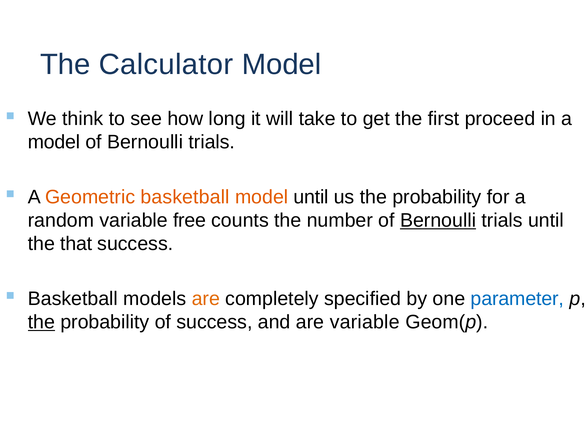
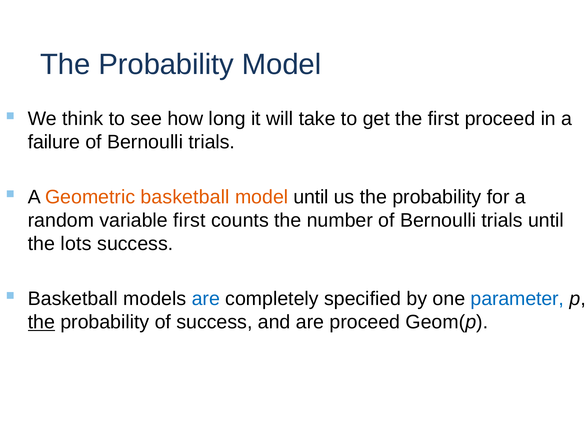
Calculator at (166, 65): Calculator -> Probability
model at (54, 142): model -> failure
variable free: free -> first
Bernoulli at (438, 220) underline: present -> none
that: that -> lots
are at (206, 298) colour: orange -> blue
are variable: variable -> proceed
